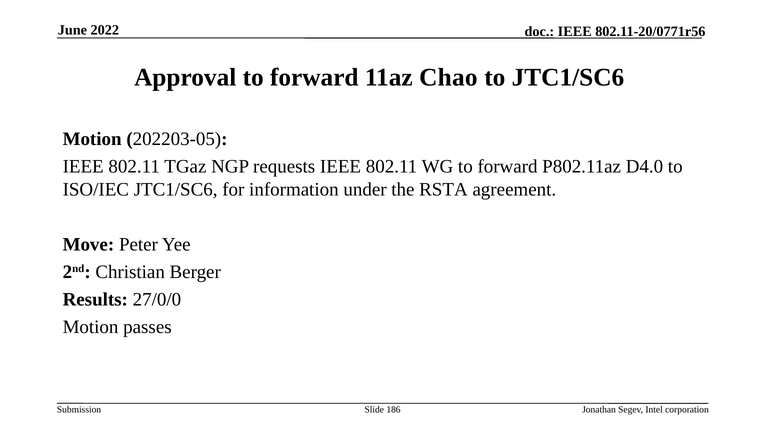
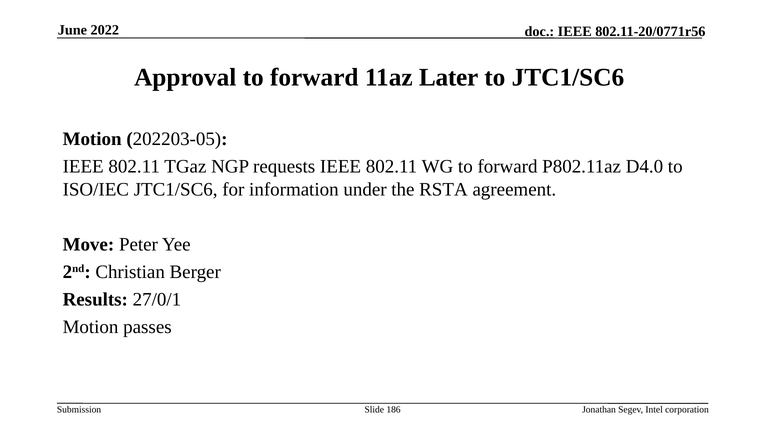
Chao: Chao -> Later
27/0/0: 27/0/0 -> 27/0/1
